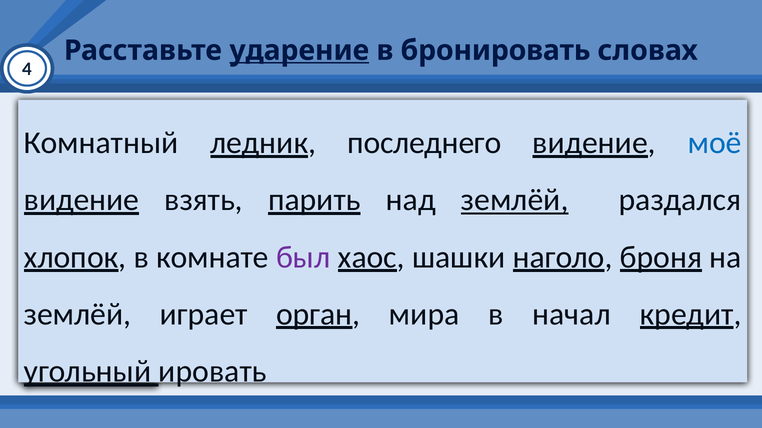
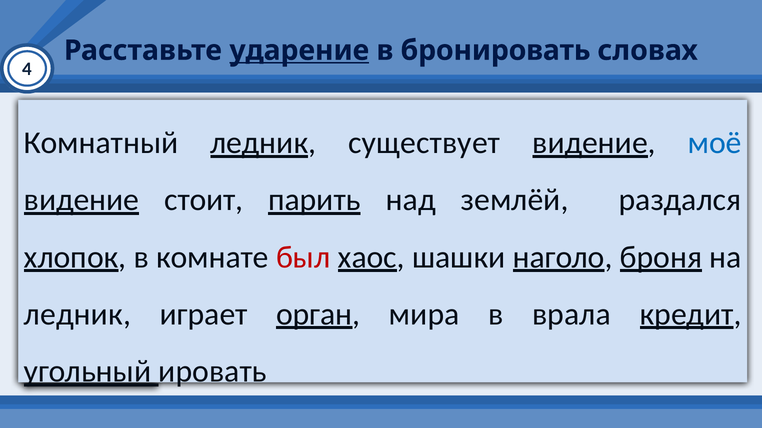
последнего: последнего -> существует
взять: взять -> стоит
землёй at (515, 200) underline: present -> none
был colour: purple -> red
землёй at (78, 315): землёй -> ледник
начал: начал -> врала
